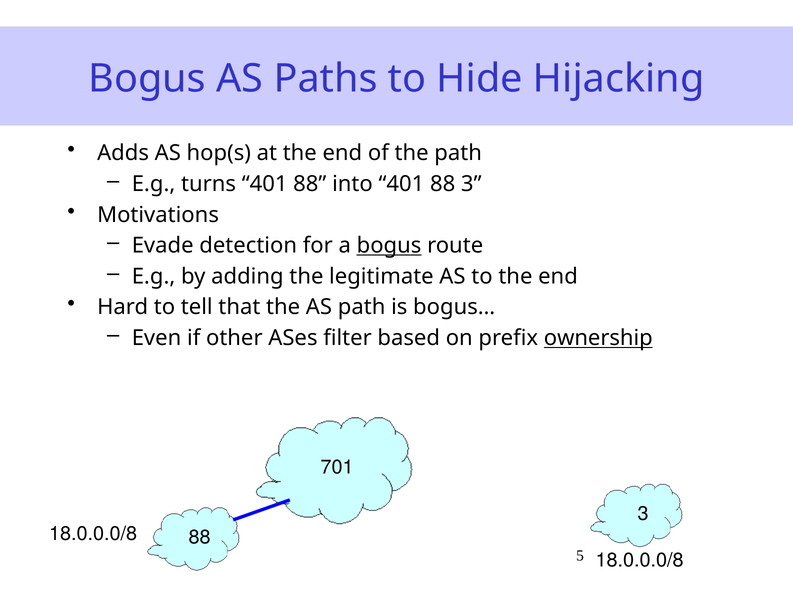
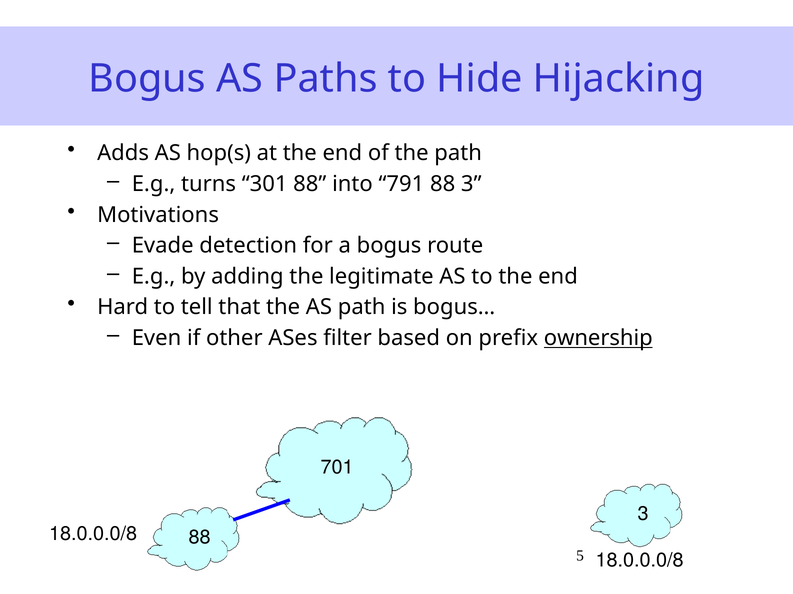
turns 401: 401 -> 301
into 401: 401 -> 791
bogus at (389, 246) underline: present -> none
